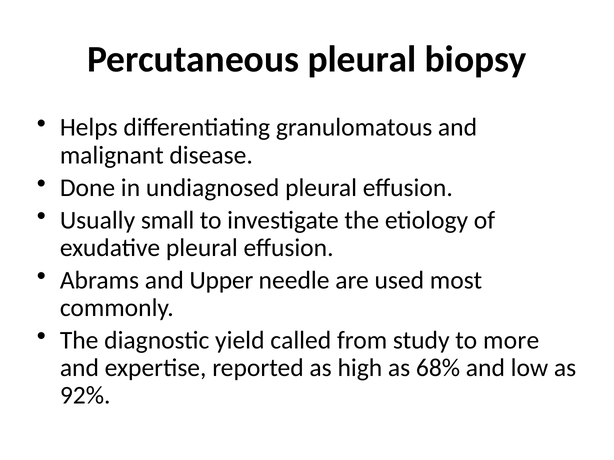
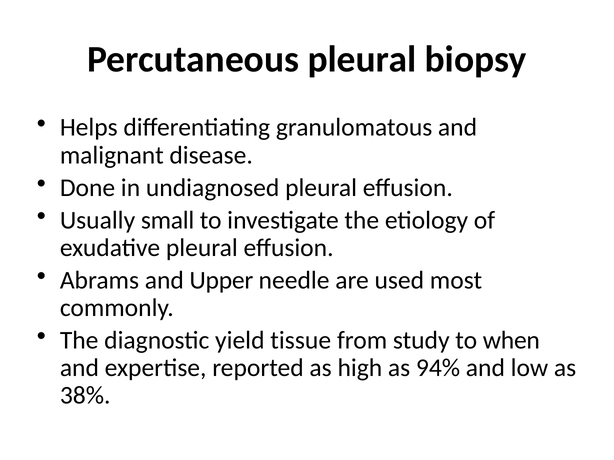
called: called -> tissue
more: more -> when
68%: 68% -> 94%
92%: 92% -> 38%
